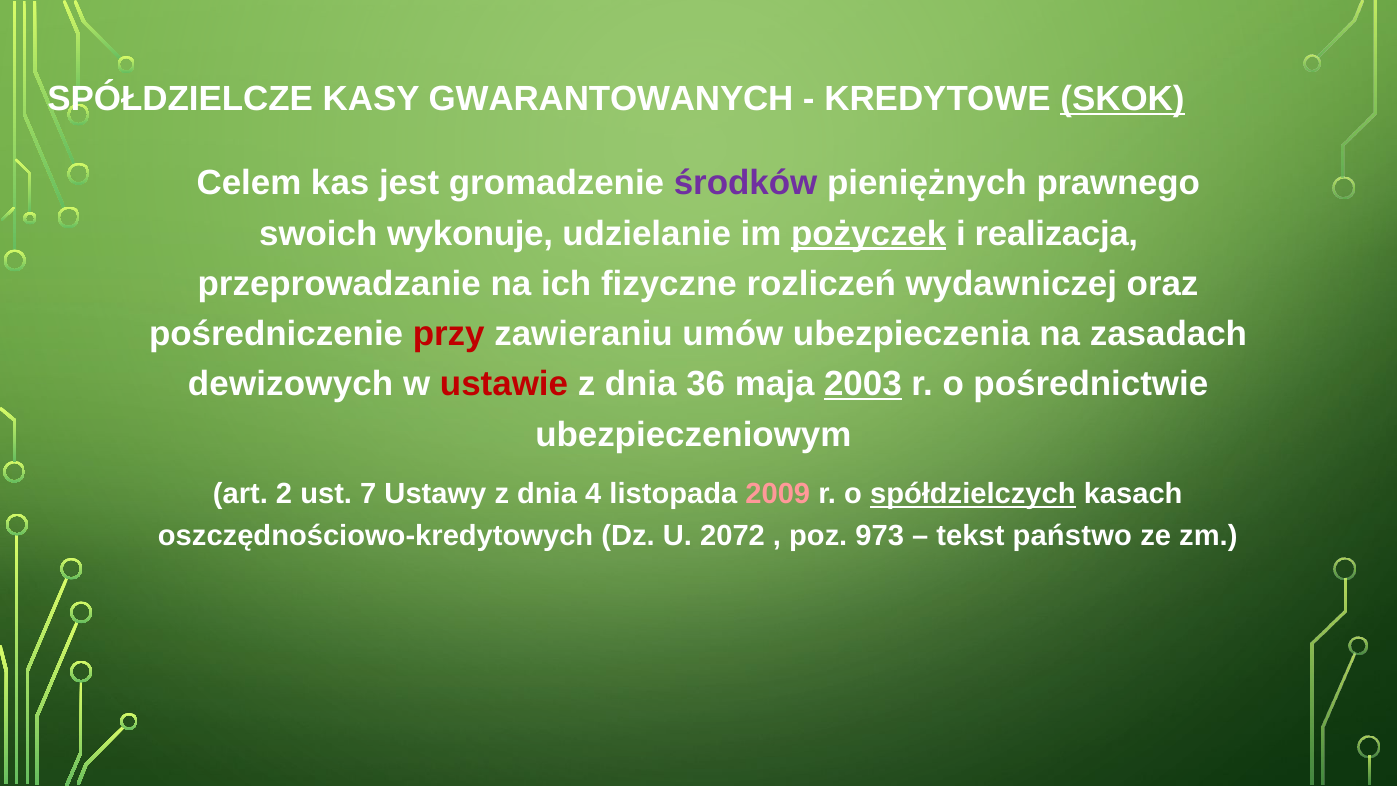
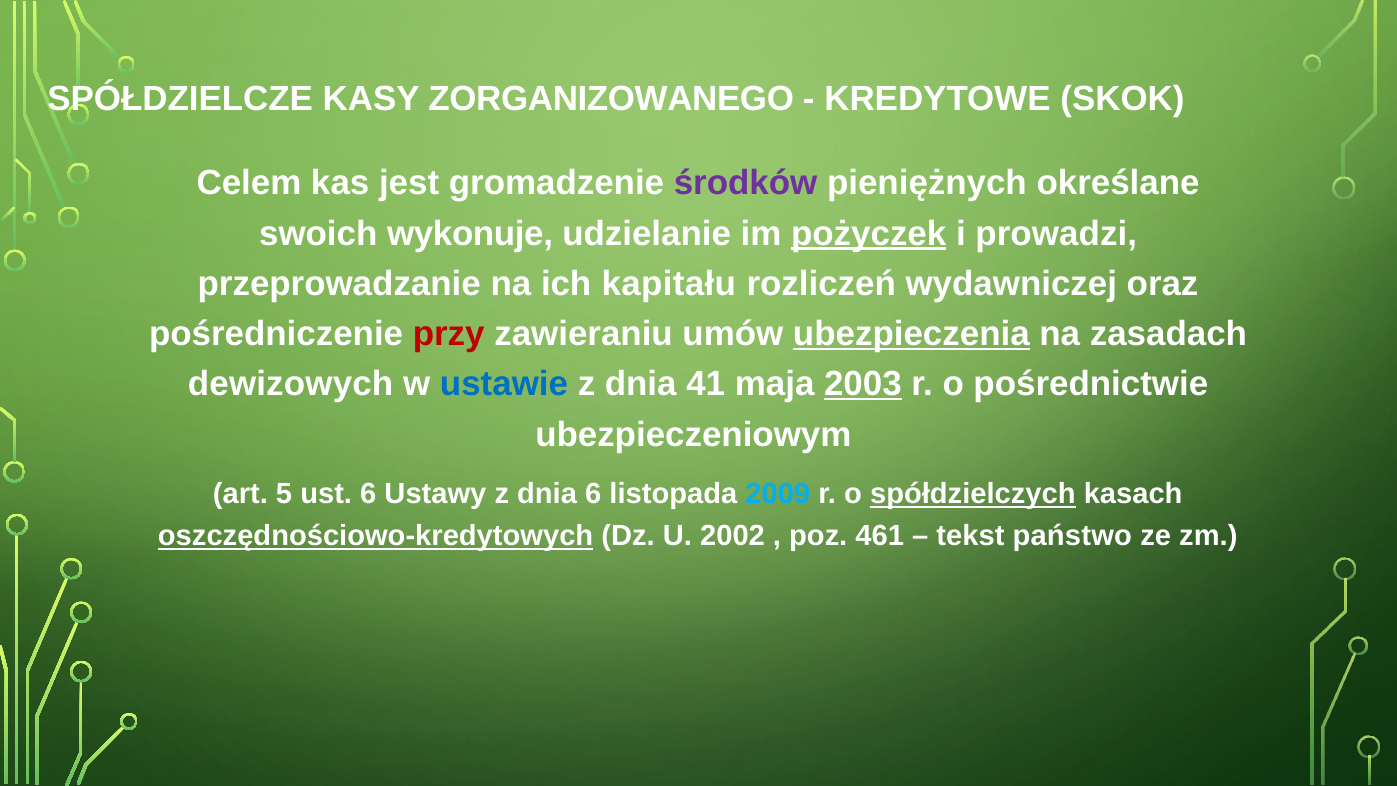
GWARANTOWANYCH: GWARANTOWANYCH -> ZORGANIZOWANEGO
SKOK underline: present -> none
prawnego: prawnego -> określane
realizacja: realizacja -> prowadzi
fizyczne: fizyczne -> kapitału
ubezpieczenia underline: none -> present
ustawie colour: red -> blue
36: 36 -> 41
2: 2 -> 5
ust 7: 7 -> 6
dnia 4: 4 -> 6
2009 colour: pink -> light blue
oszczędnościowo-kredytowych underline: none -> present
2072: 2072 -> 2002
973: 973 -> 461
